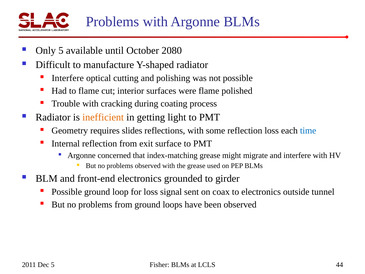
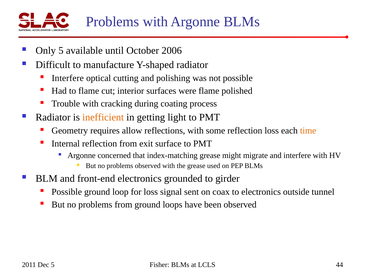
2080: 2080 -> 2006
slides: slides -> allow
time colour: blue -> orange
